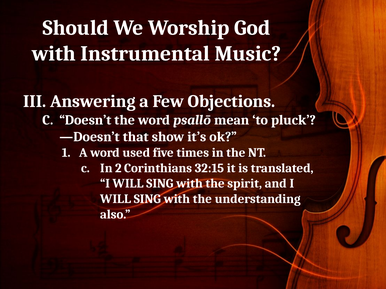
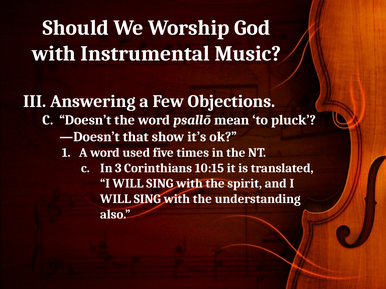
2: 2 -> 3
32:15: 32:15 -> 10:15
